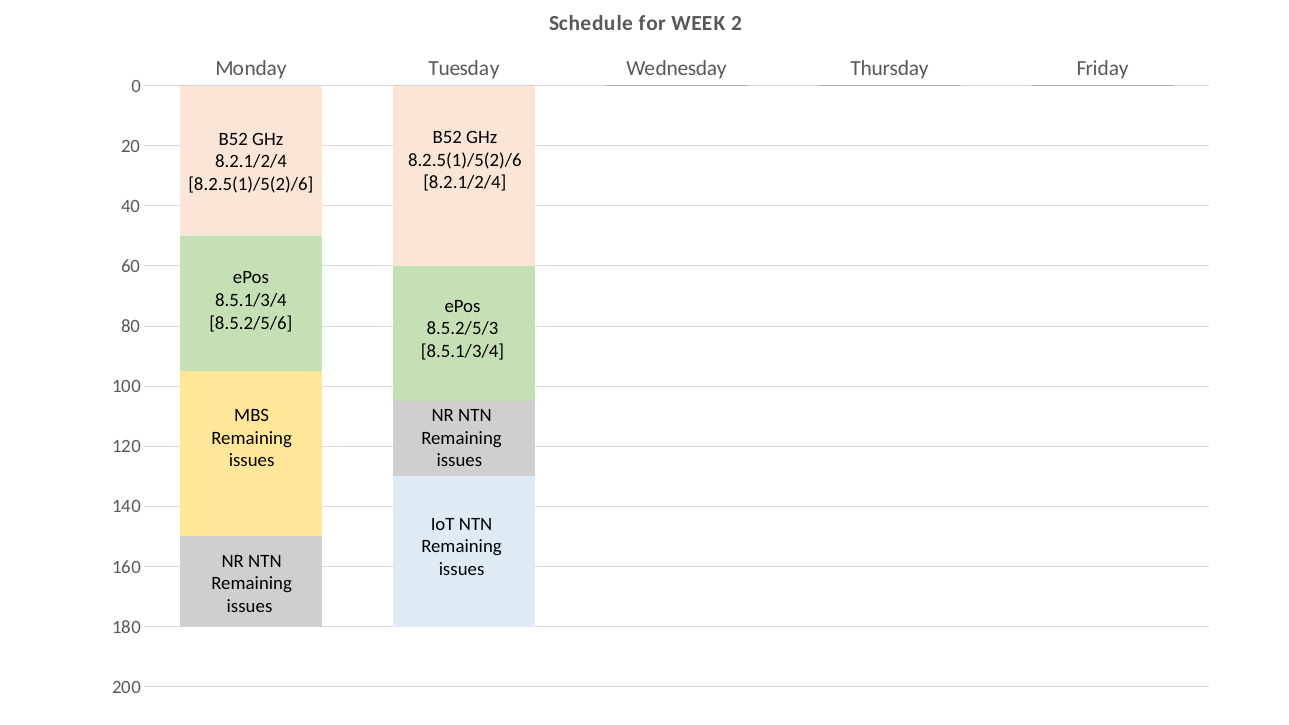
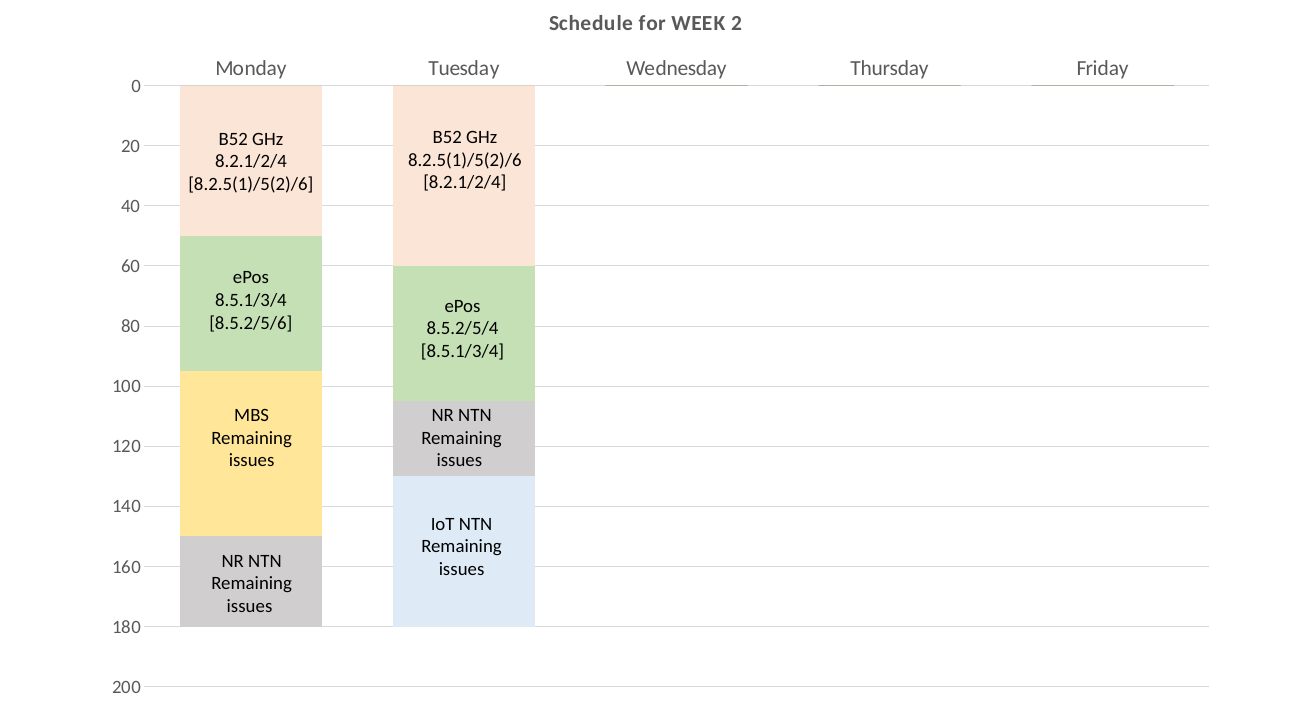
8.5.2/5/3: 8.5.2/5/3 -> 8.5.2/5/4
